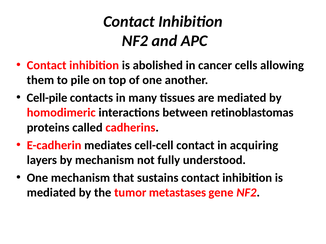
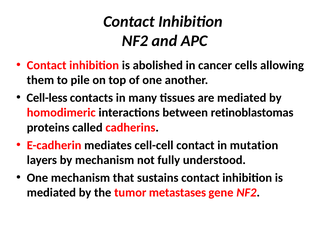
Cell-pile: Cell-pile -> Cell-less
acquiring: acquiring -> mutation
